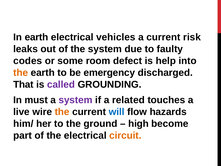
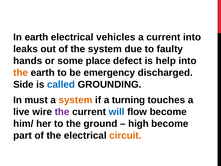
current risk: risk -> into
codes: codes -> hands
room: room -> place
That: That -> Side
called colour: purple -> blue
system at (75, 100) colour: purple -> orange
related: related -> turning
the at (62, 112) colour: orange -> purple
flow hazards: hazards -> become
